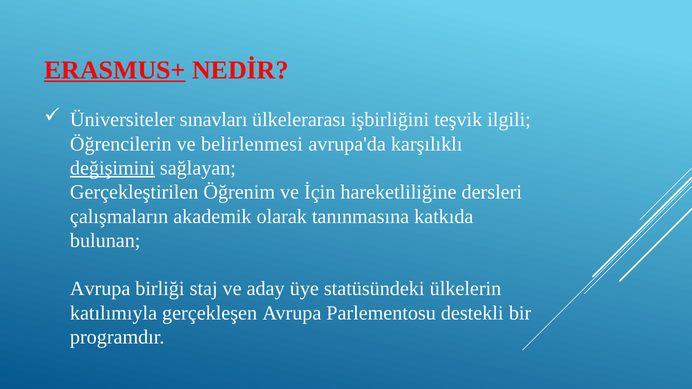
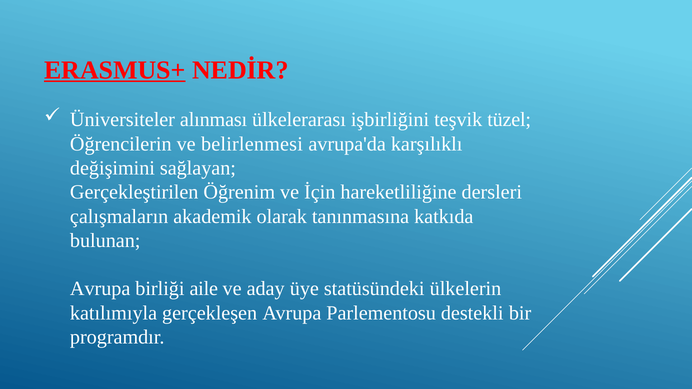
sınavları: sınavları -> alınması
ilgili: ilgili -> tüzel
değişimini underline: present -> none
staj: staj -> aile
